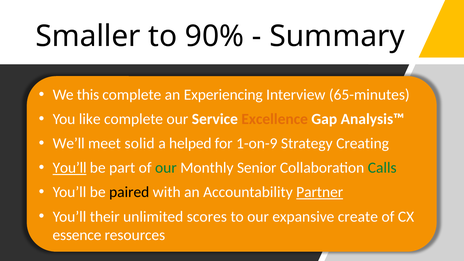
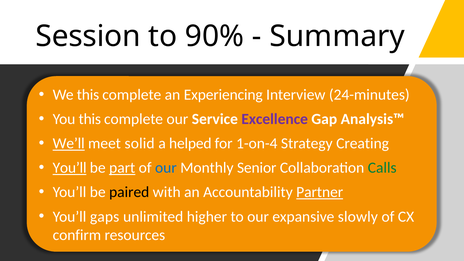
Smaller: Smaller -> Session
65-minutes: 65-minutes -> 24-minutes
You like: like -> this
Excellence colour: orange -> purple
We’ll underline: none -> present
1-on-9: 1-on-9 -> 1-on-4
part underline: none -> present
our at (166, 168) colour: green -> blue
their: their -> gaps
scores: scores -> higher
create: create -> slowly
essence: essence -> confirm
